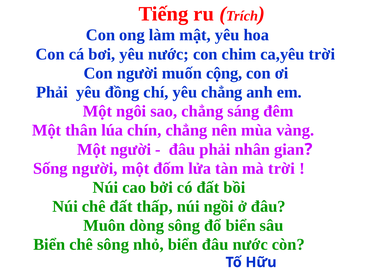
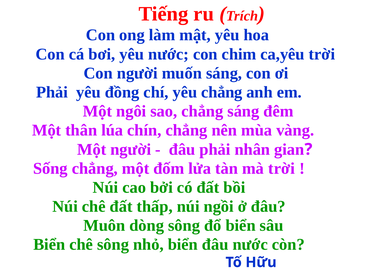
muốn cộng: cộng -> sáng
Sống người: người -> chẳng
